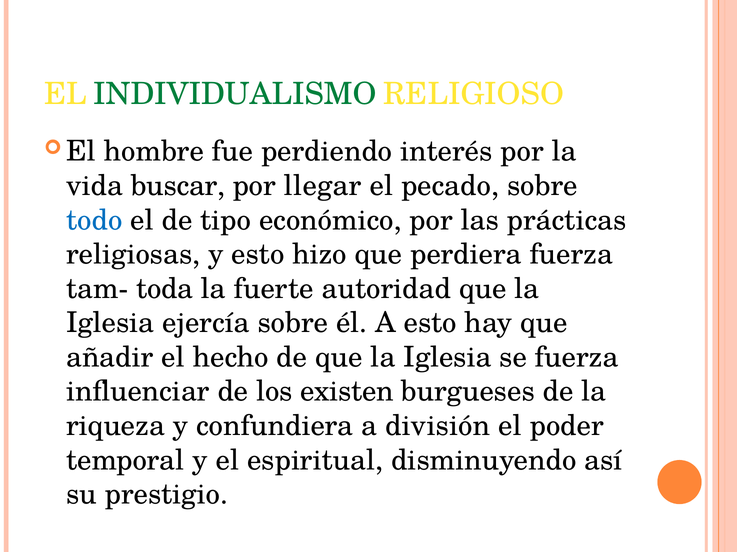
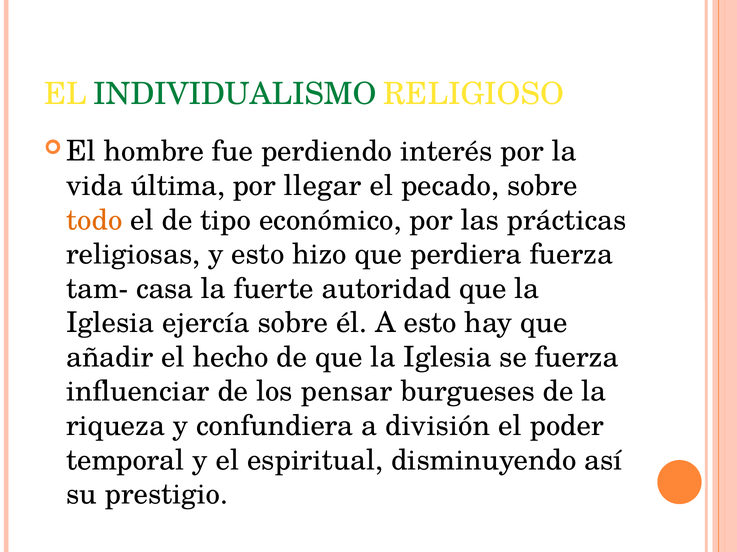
buscar: buscar -> última
todo colour: blue -> orange
toda: toda -> casa
existen: existen -> pensar
